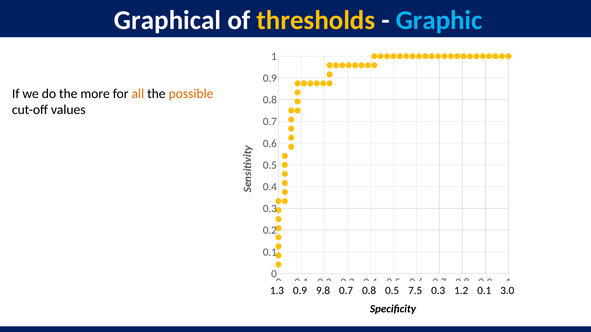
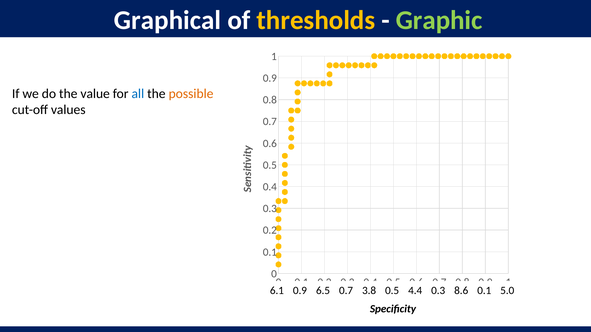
Graphic colour: light blue -> light green
more: more -> value
all colour: orange -> blue
1.3: 1.3 -> 6.1
9.8: 9.8 -> 6.5
0.8 at (369, 291): 0.8 -> 3.8
7.5: 7.5 -> 4.4
1.2: 1.2 -> 8.6
3.0: 3.0 -> 5.0
